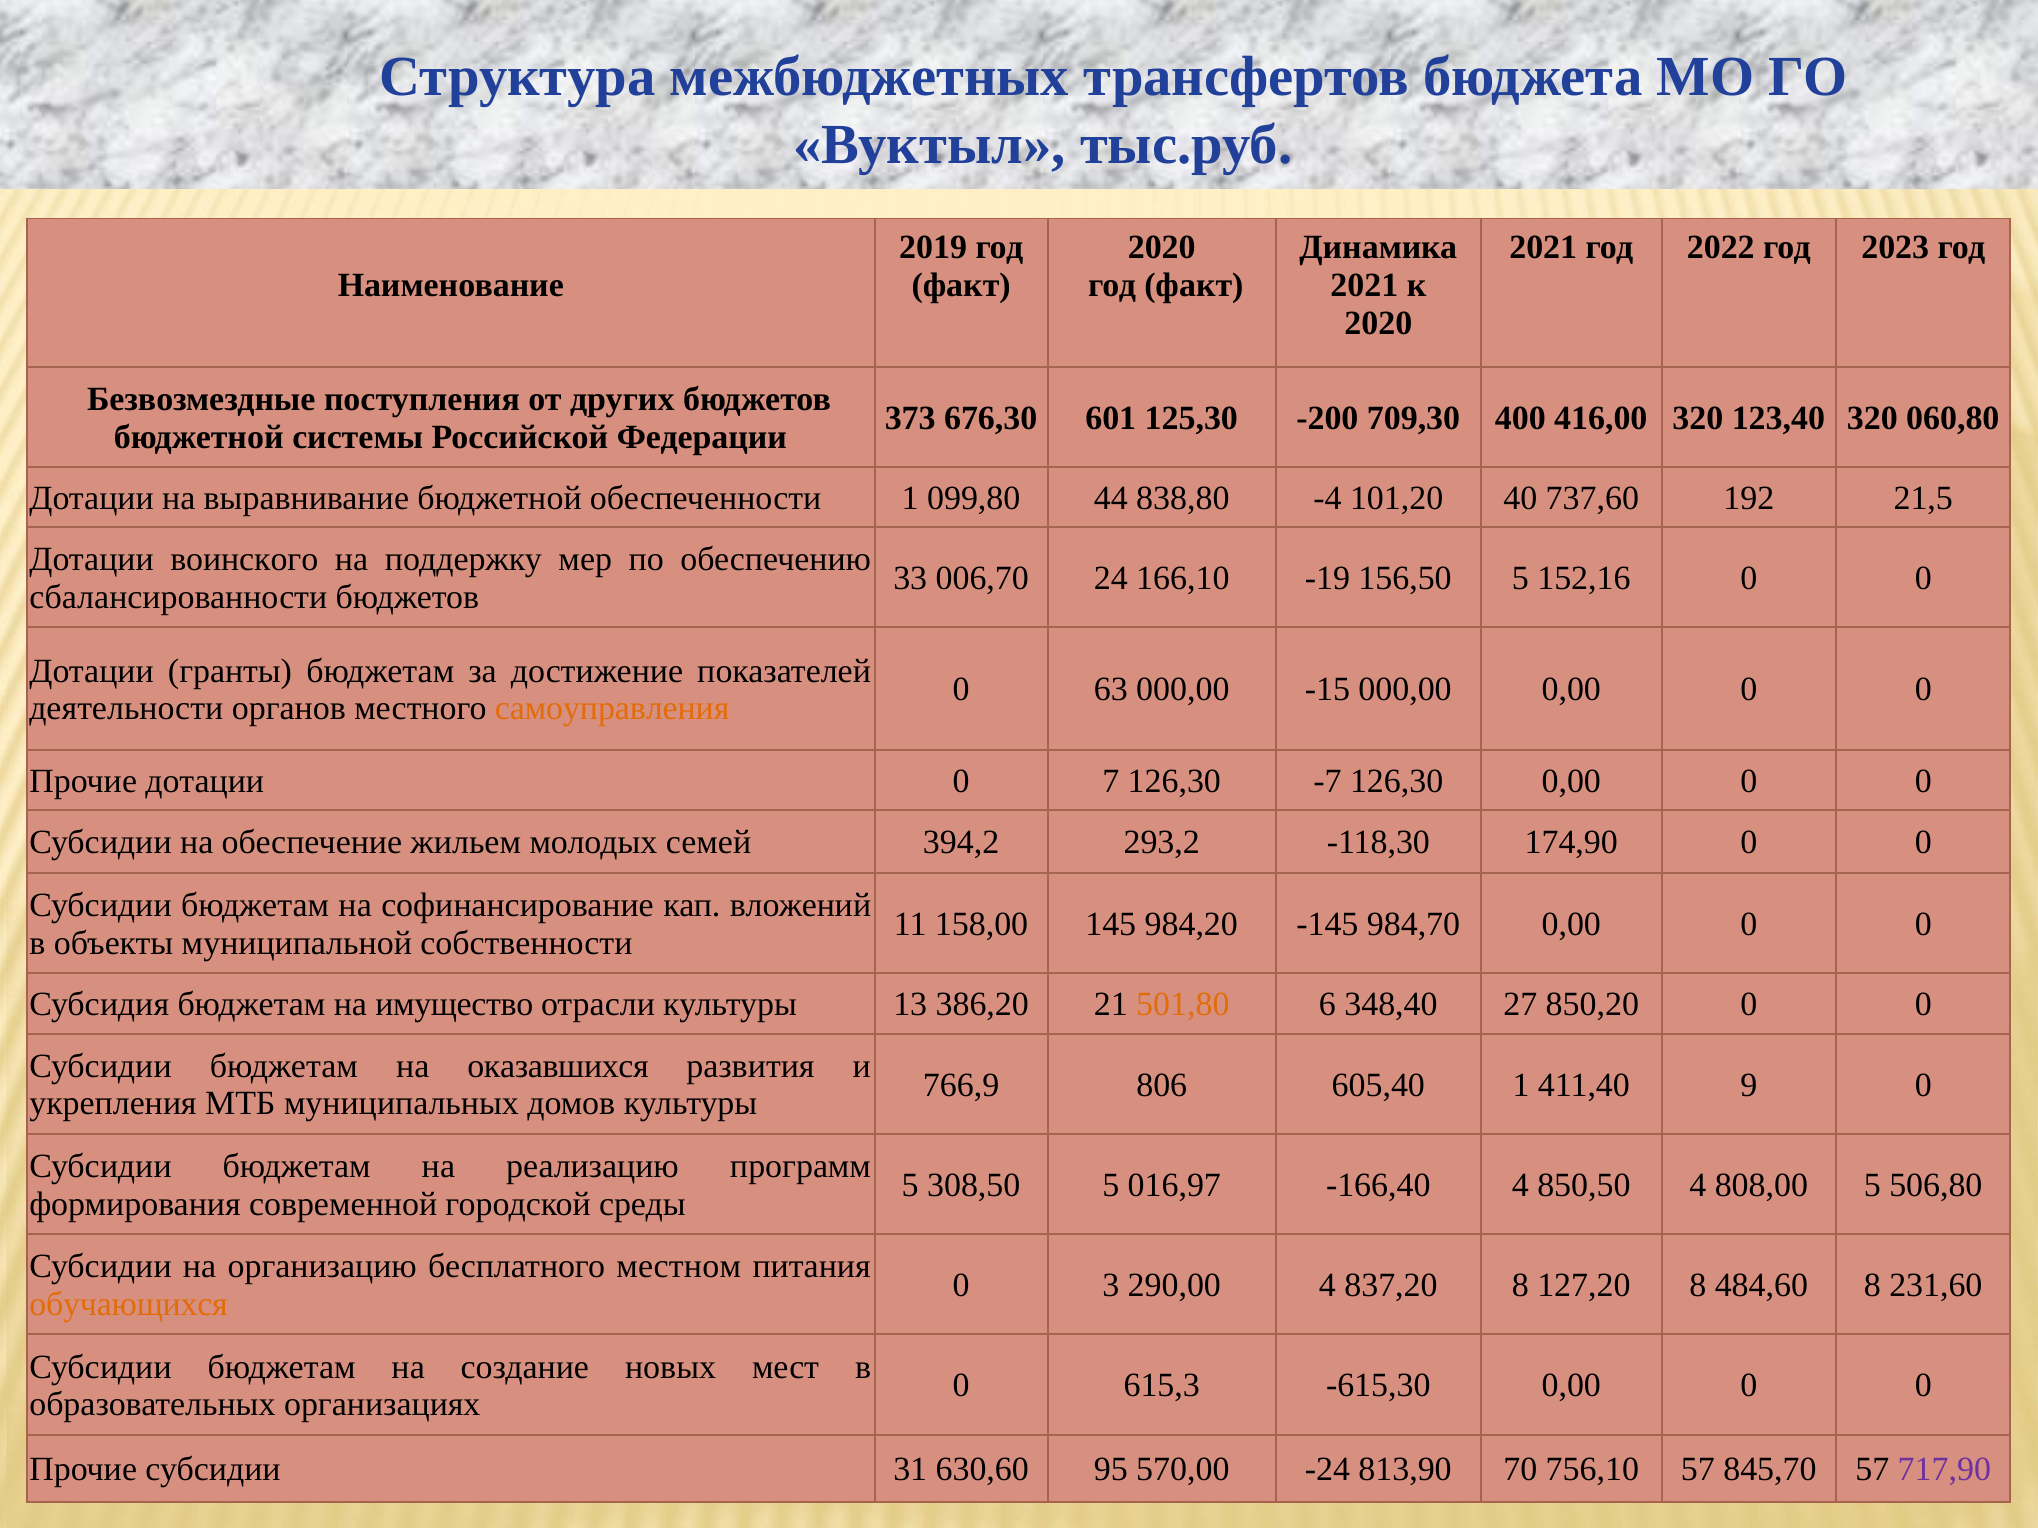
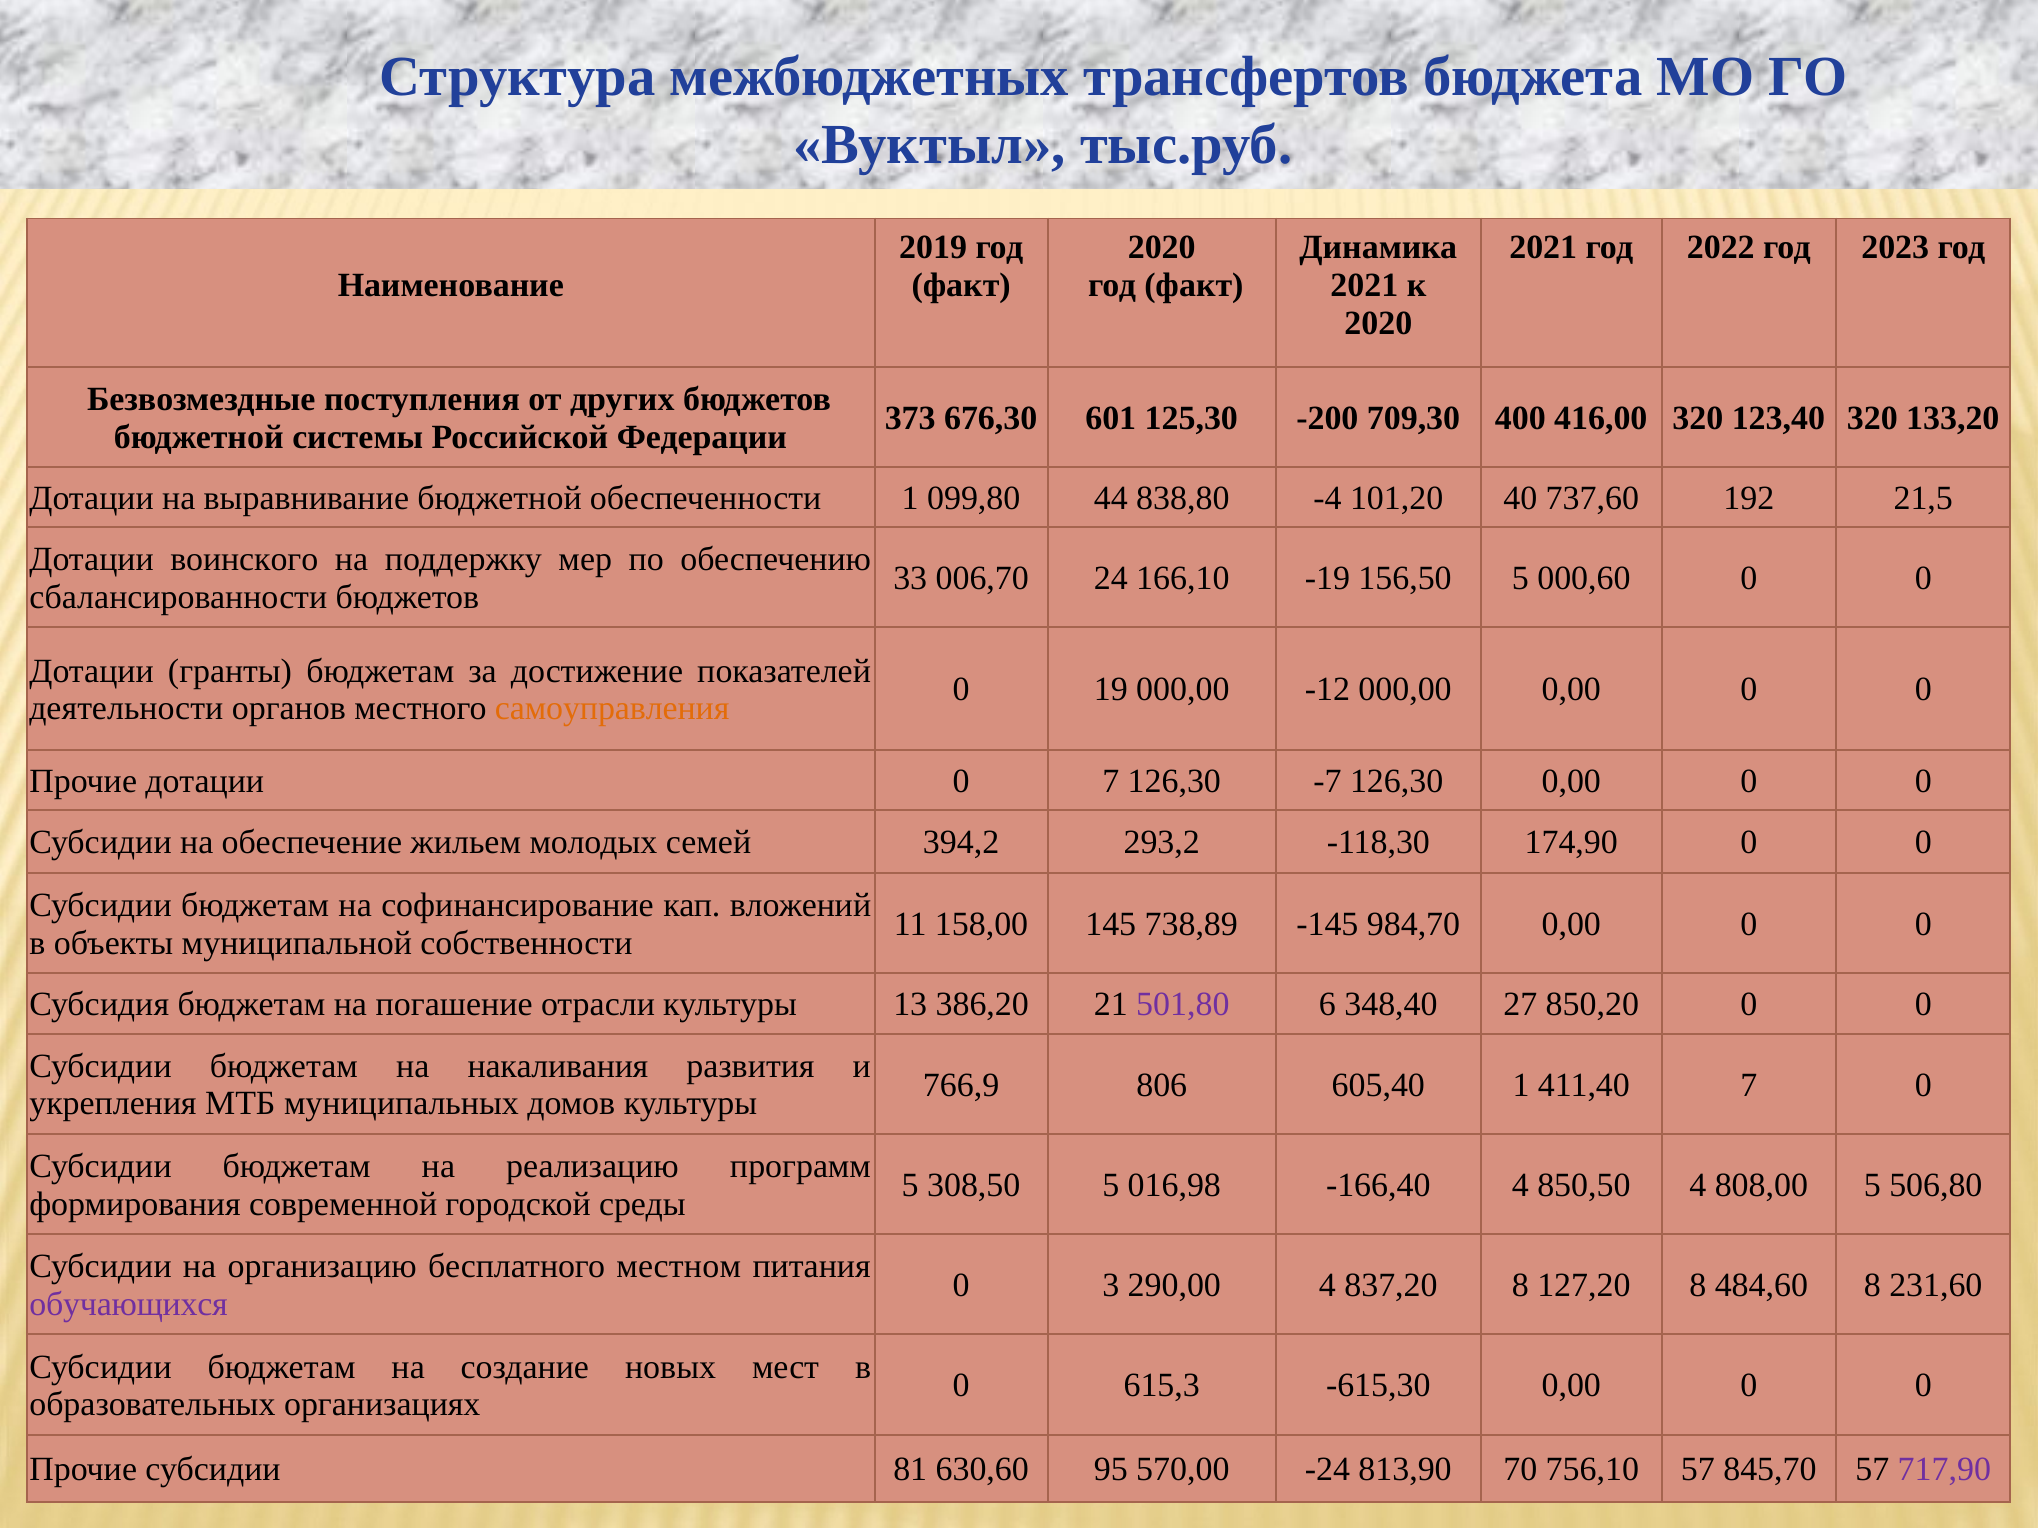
060,80: 060,80 -> 133,20
152,16: 152,16 -> 000,60
63: 63 -> 19
-15: -15 -> -12
984,20: 984,20 -> 738,89
имущество: имущество -> погашение
501,80 colour: orange -> purple
оказавшихся: оказавшихся -> накаливания
411,40 9: 9 -> 7
016,97: 016,97 -> 016,98
обучающихся colour: orange -> purple
31: 31 -> 81
